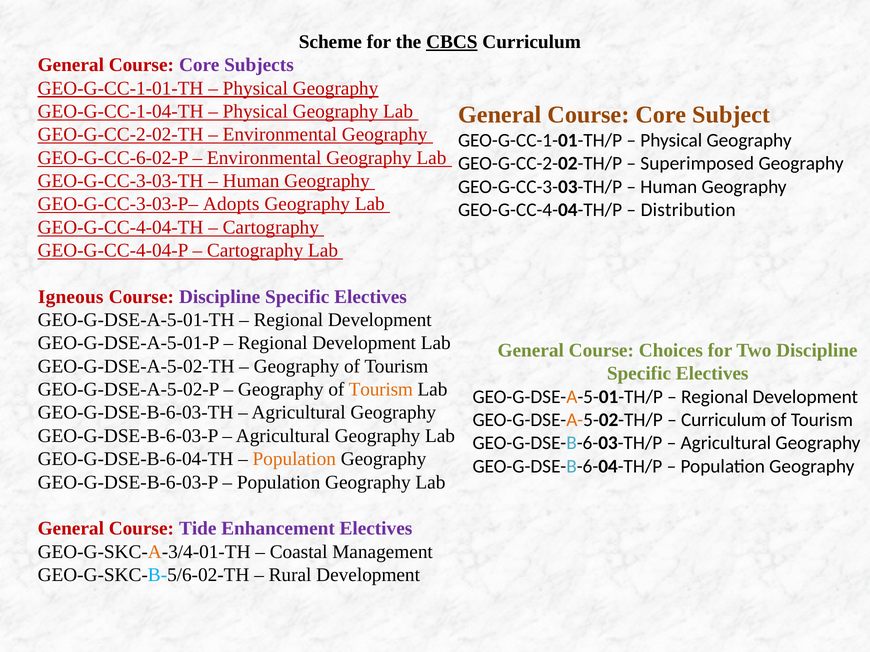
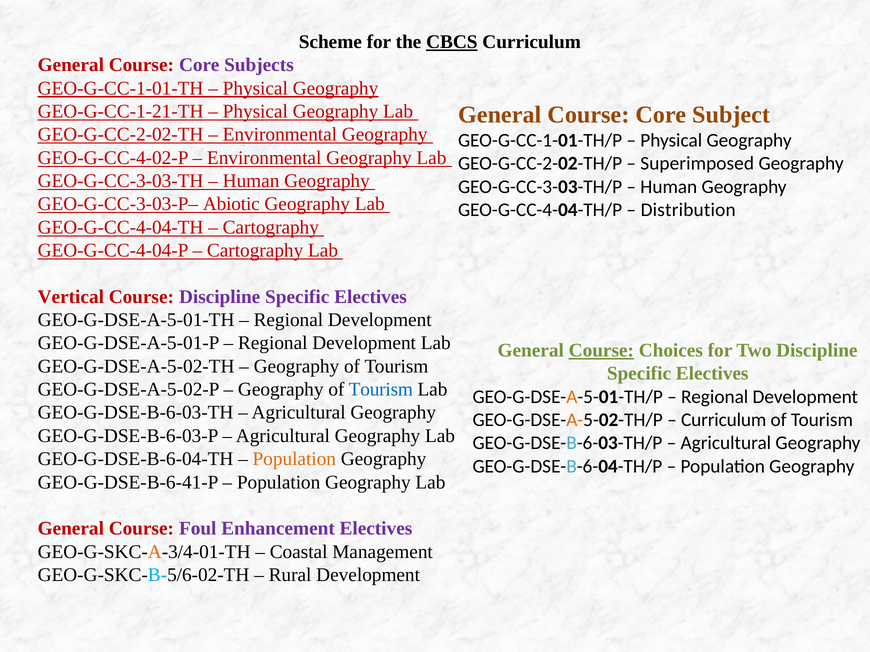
GEO-G-CC-1-04-TH: GEO-G-CC-1-04-TH -> GEO-G-CC-1-21-TH
GEO-G-CC-6-02-P: GEO-G-CC-6-02-P -> GEO-G-CC-4-02-P
Adopts: Adopts -> Abiotic
Igneous: Igneous -> Vertical
Course at (601, 351) underline: none -> present
Tourism at (381, 390) colour: orange -> blue
GEO-G-DSE-B-6-03-P at (128, 483): GEO-G-DSE-B-6-03-P -> GEO-G-DSE-B-6-41-P
Tide: Tide -> Foul
